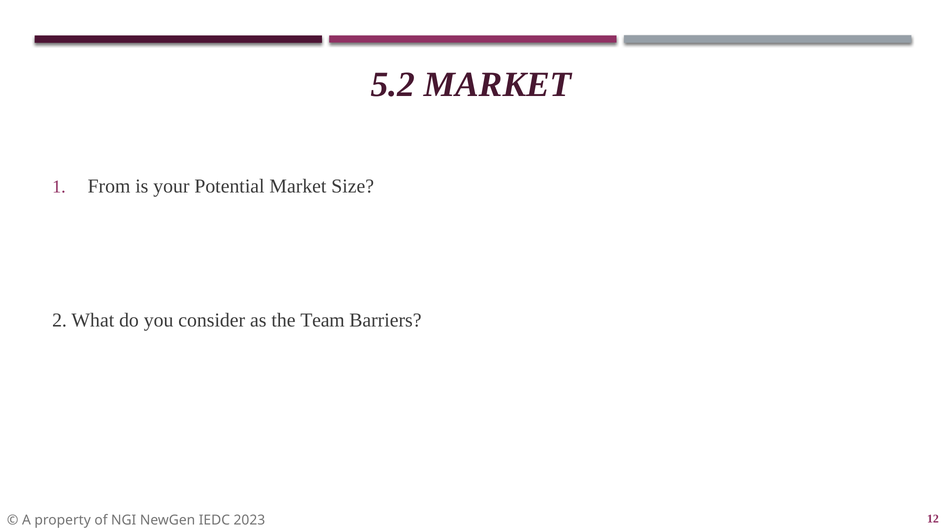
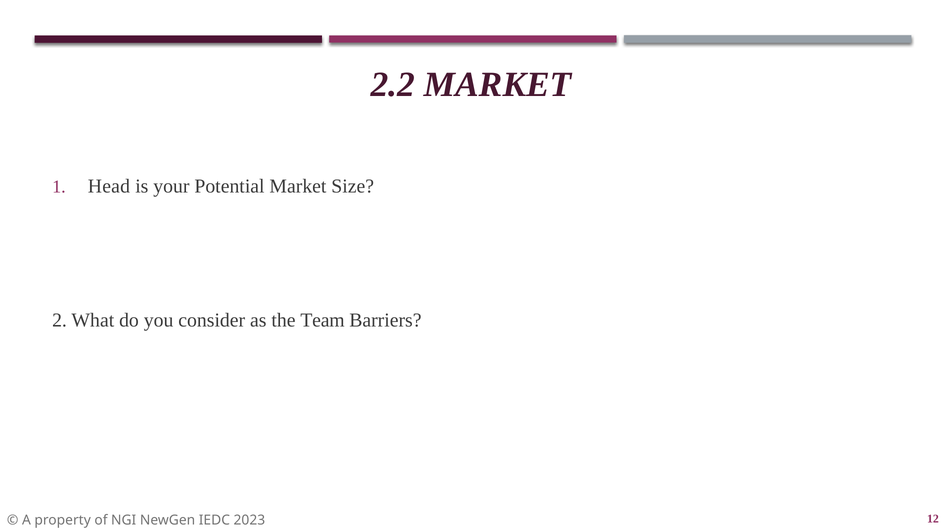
5.2: 5.2 -> 2.2
From: From -> Head
